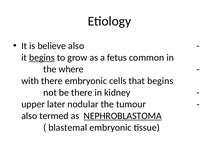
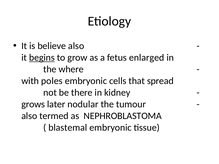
common: common -> enlarged
with there: there -> poles
that begins: begins -> spread
upper: upper -> grows
NEPHROBLASTOMA underline: present -> none
